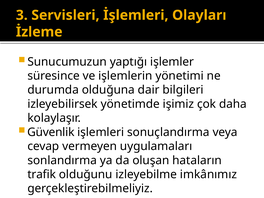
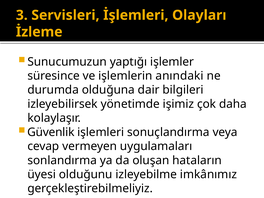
yönetimi: yönetimi -> anındaki
trafik: trafik -> üyesi
